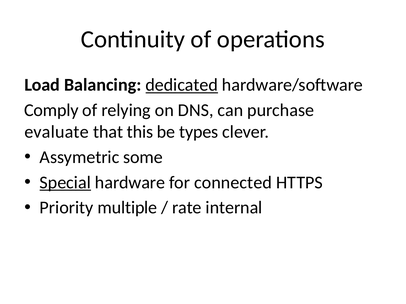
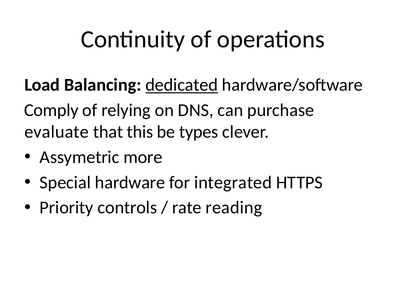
some: some -> more
Special underline: present -> none
connected: connected -> integrated
multiple: multiple -> controls
internal: internal -> reading
